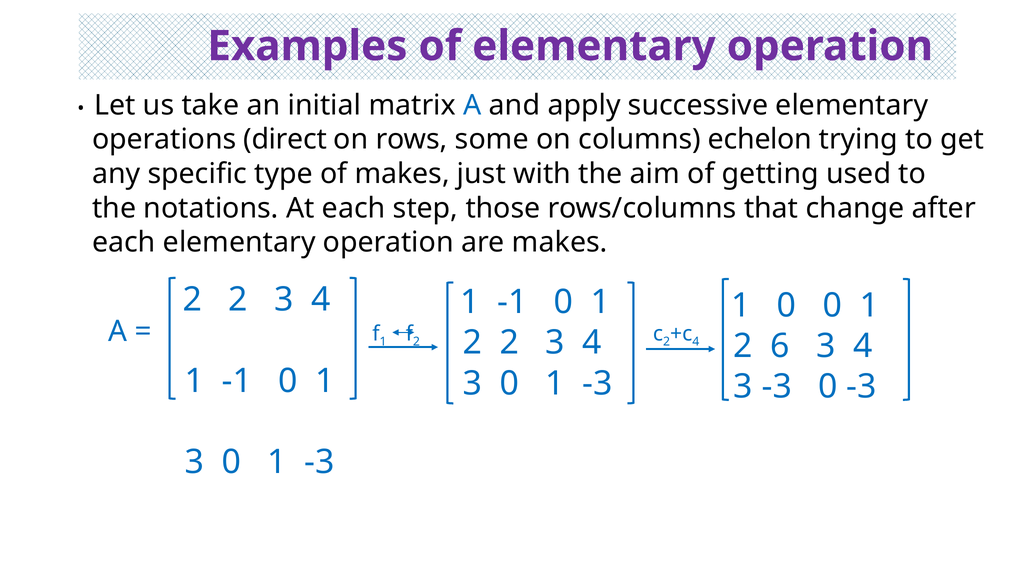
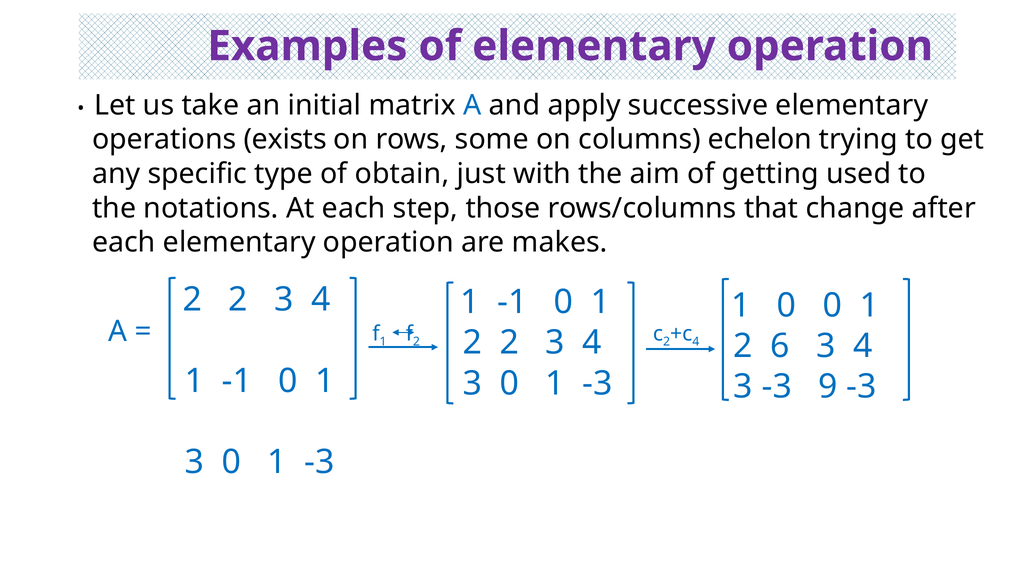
direct: direct -> exists
of makes: makes -> obtain
-3 0: 0 -> 9
